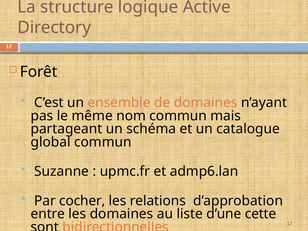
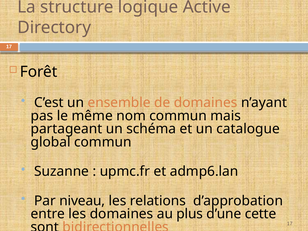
cocher: cocher -> niveau
liste: liste -> plus
